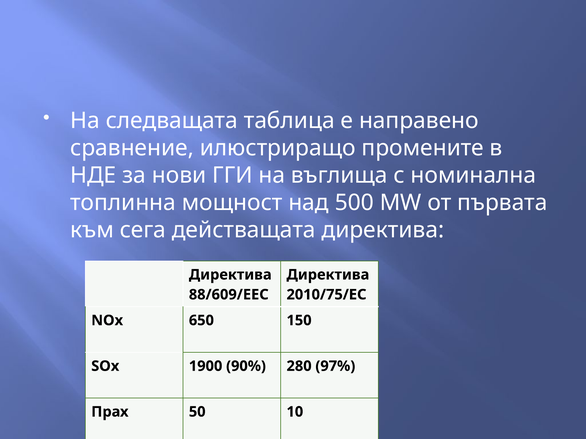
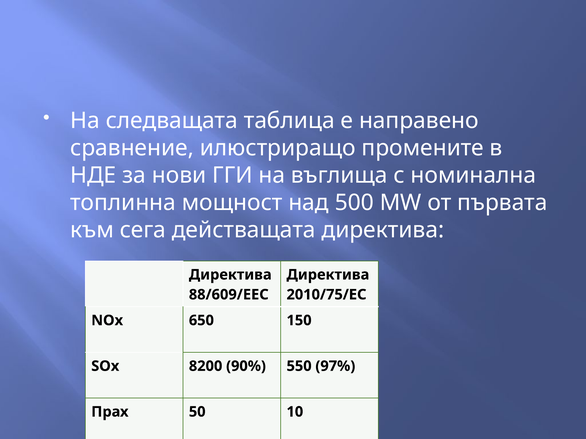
1900: 1900 -> 8200
280: 280 -> 550
